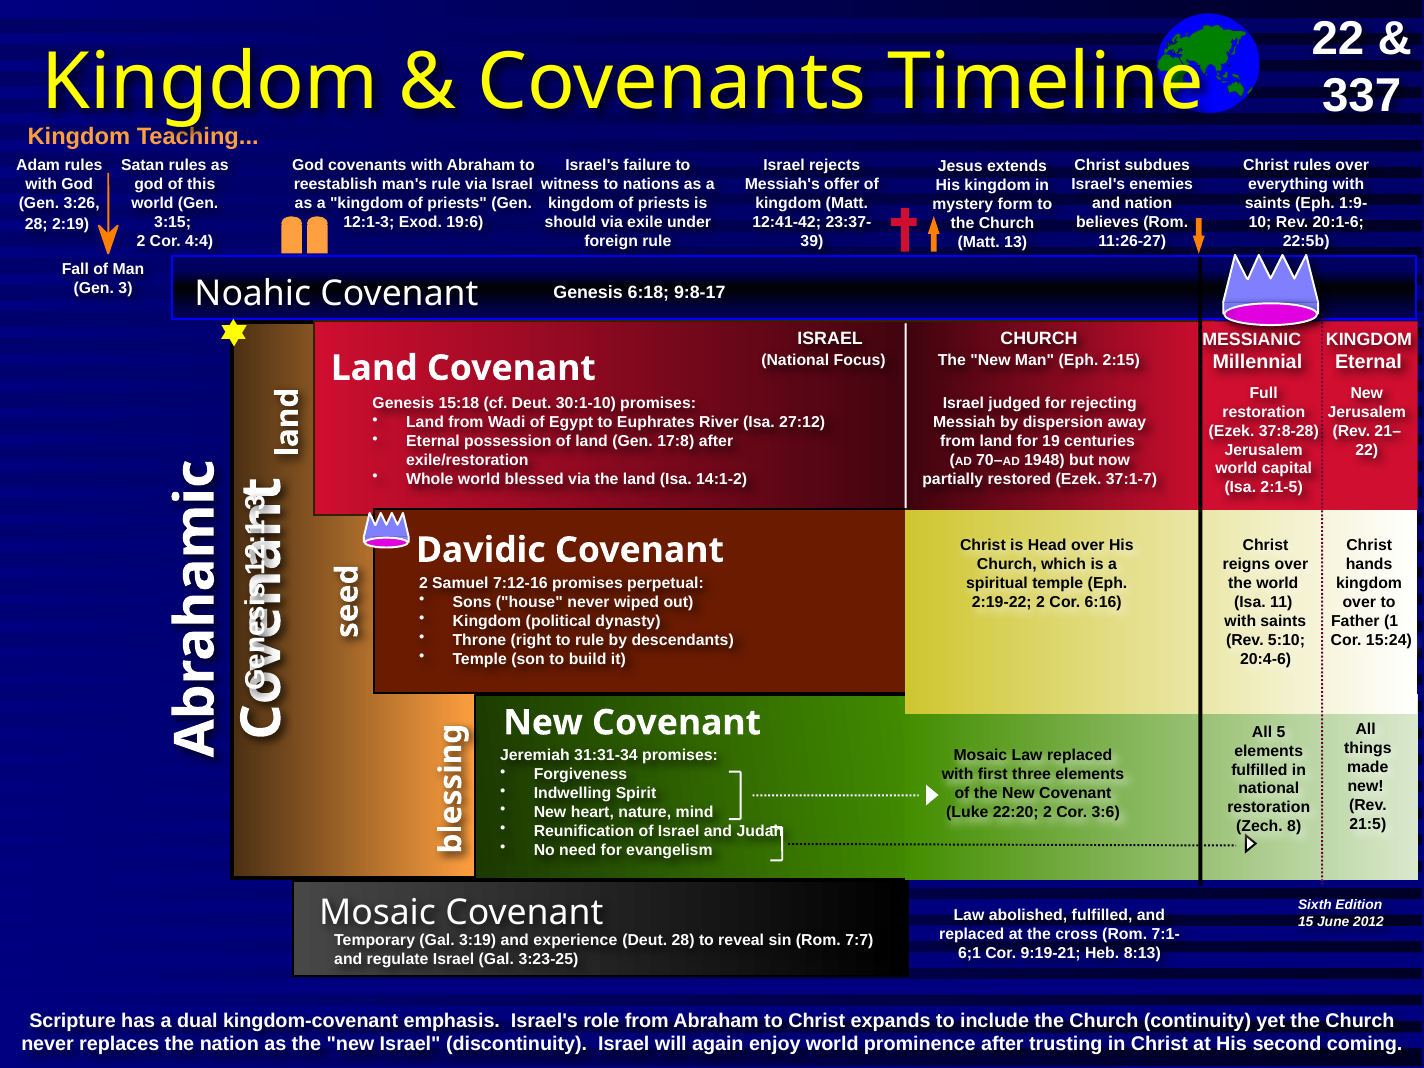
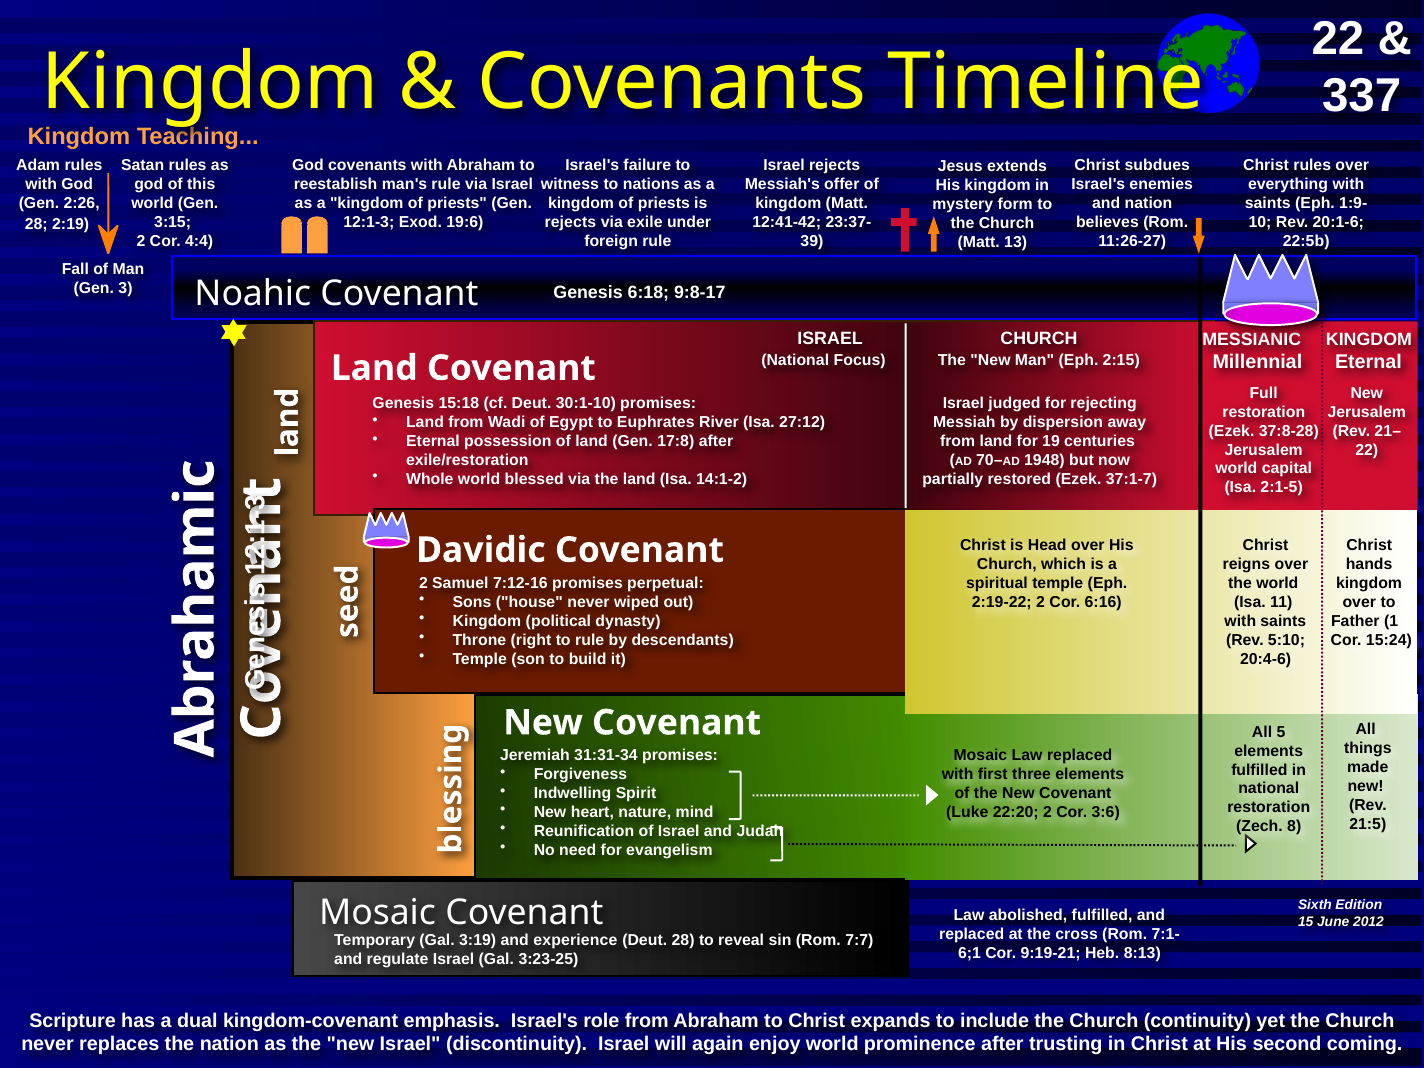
3:26: 3:26 -> 2:26
should at (570, 222): should -> rejects
